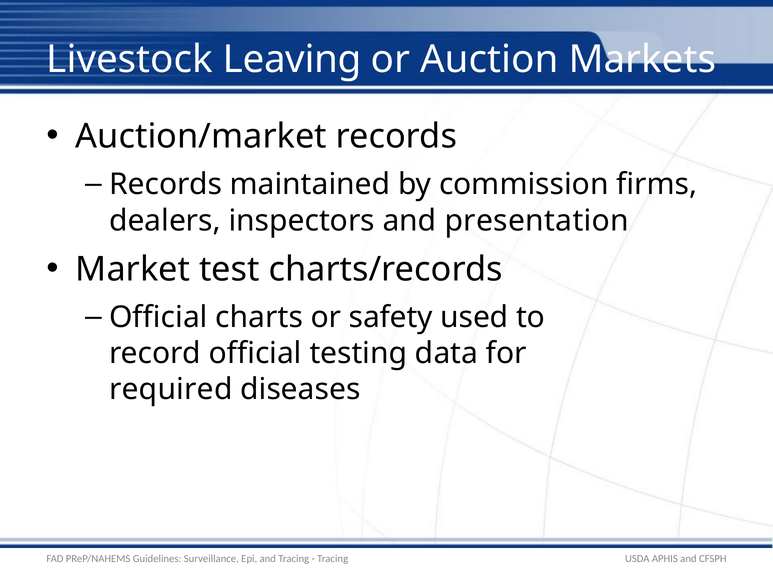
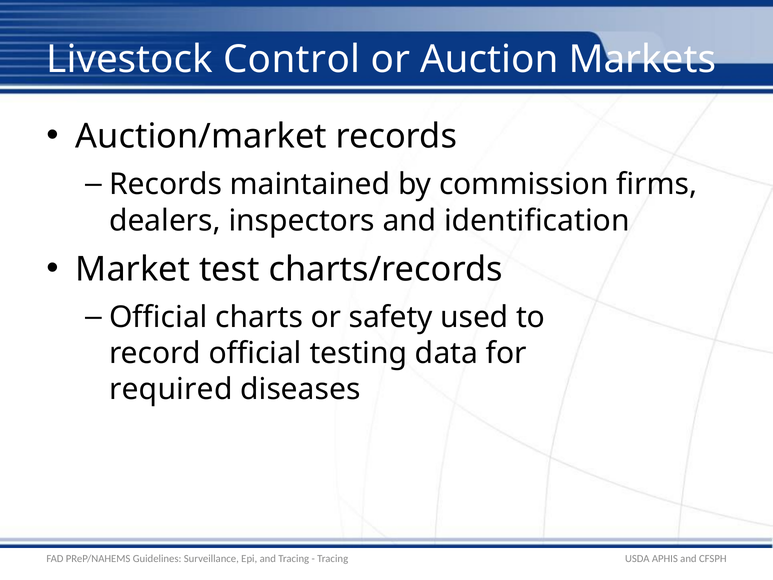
Leaving: Leaving -> Control
presentation: presentation -> identification
